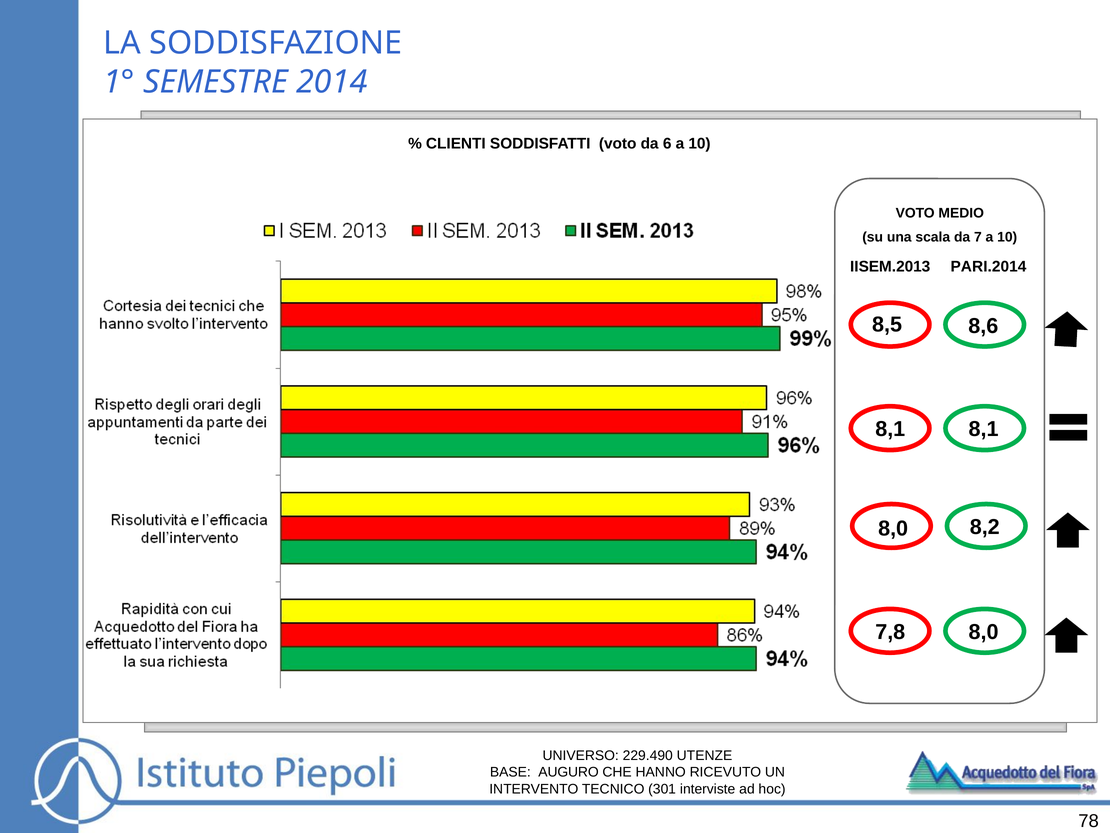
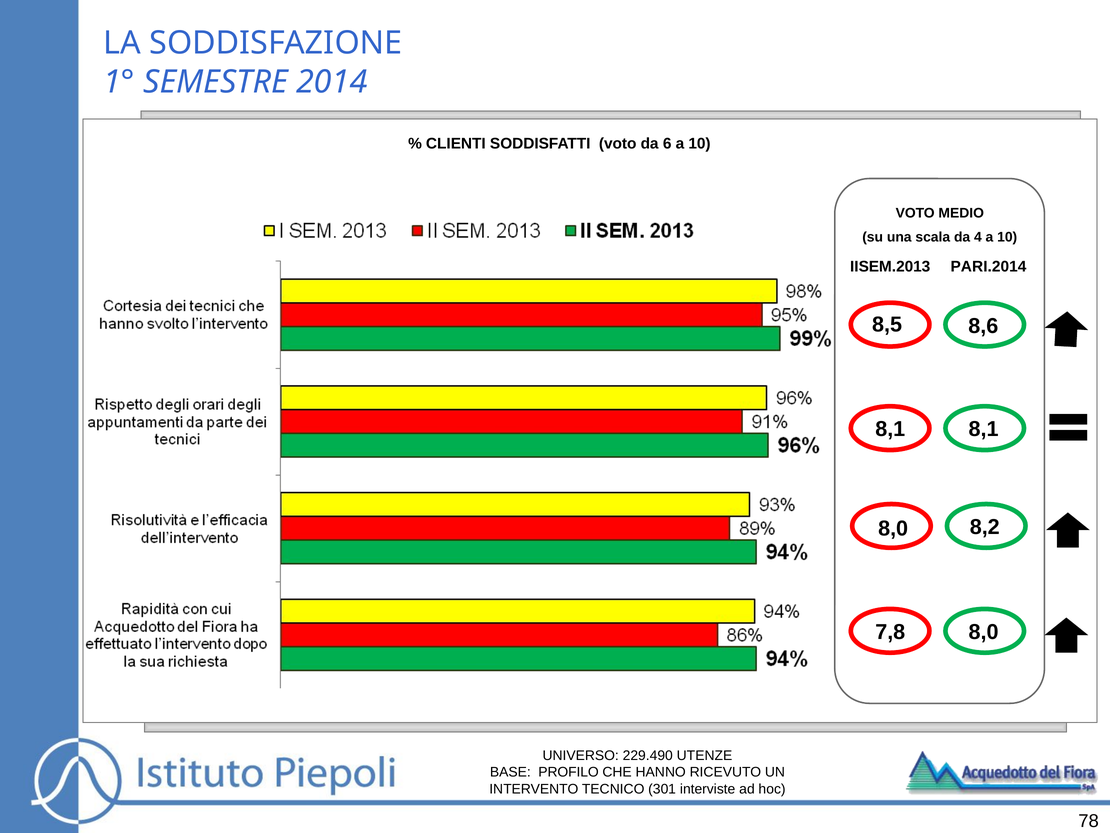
7: 7 -> 4
AUGURO: AUGURO -> PROFILO
